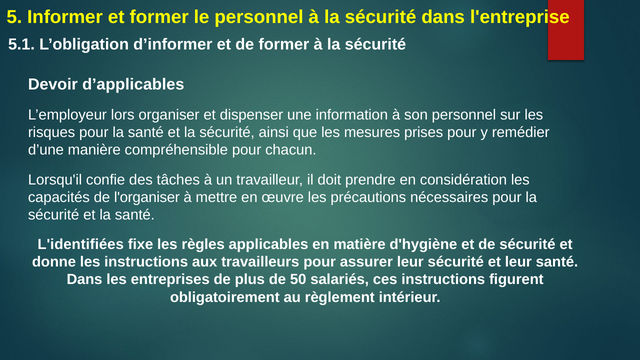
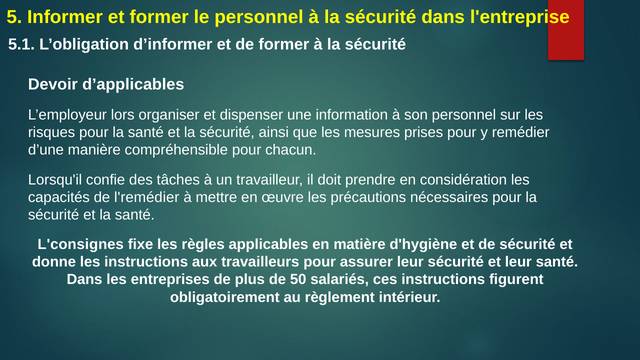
l'organiser: l'organiser -> l'remédier
L'identifiées: L'identifiées -> L'consignes
